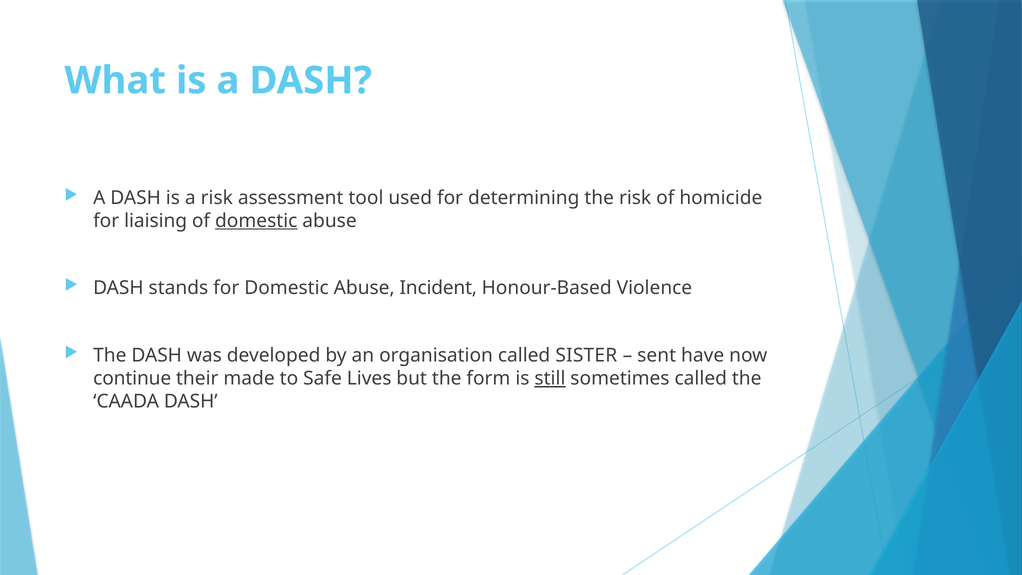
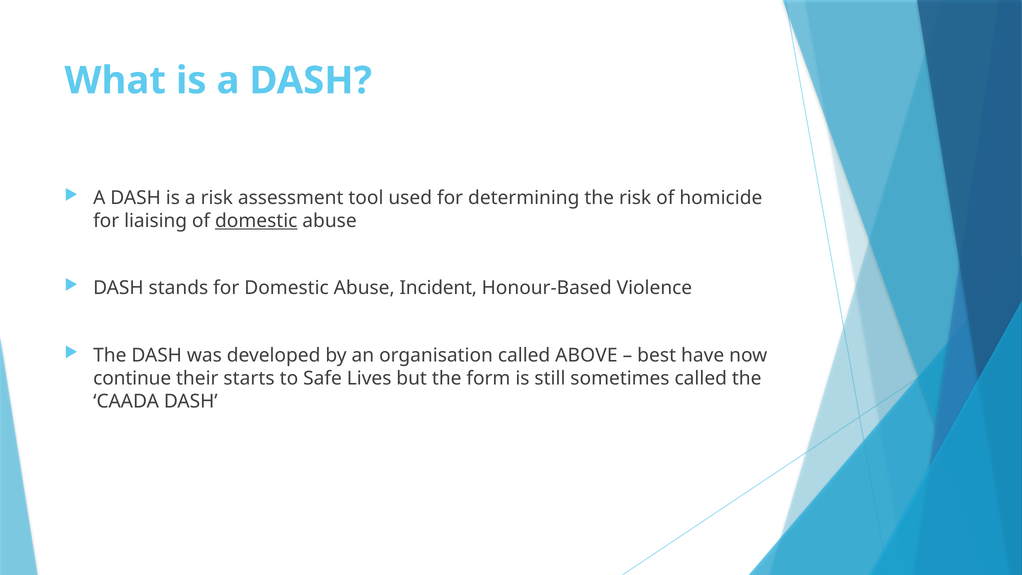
SISTER: SISTER -> ABOVE
sent: sent -> best
made: made -> starts
still underline: present -> none
